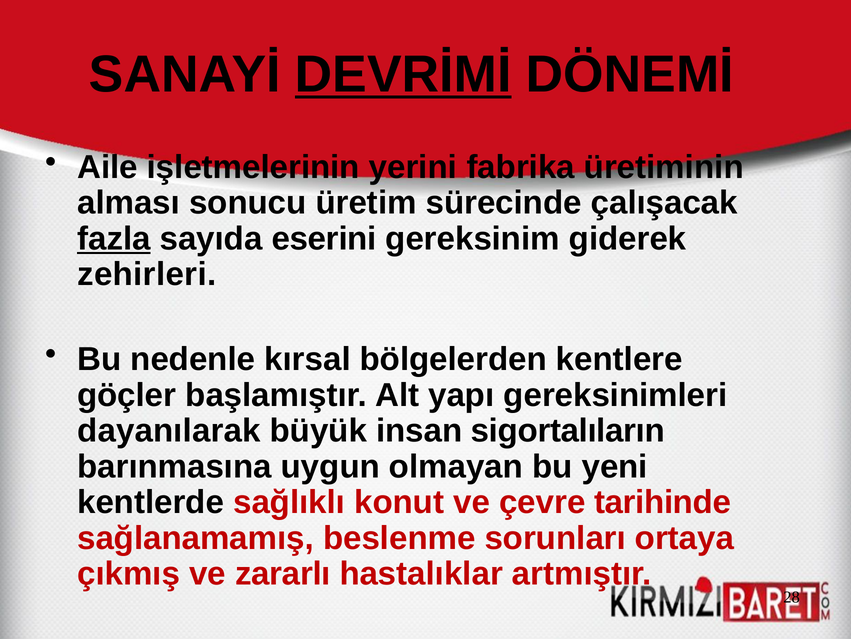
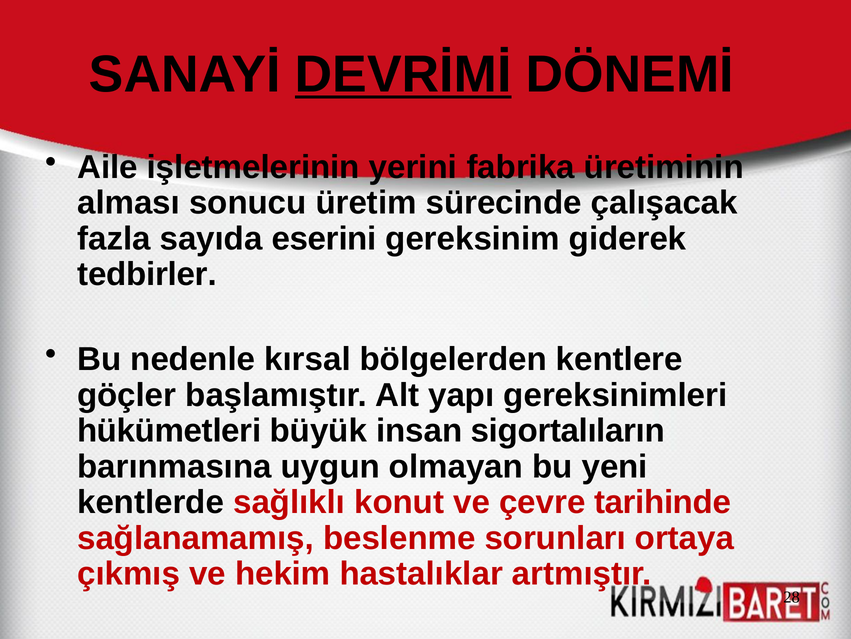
fazla underline: present -> none
zehirleri: zehirleri -> tedbirler
dayanılarak: dayanılarak -> hükümetleri
zararlı: zararlı -> hekim
